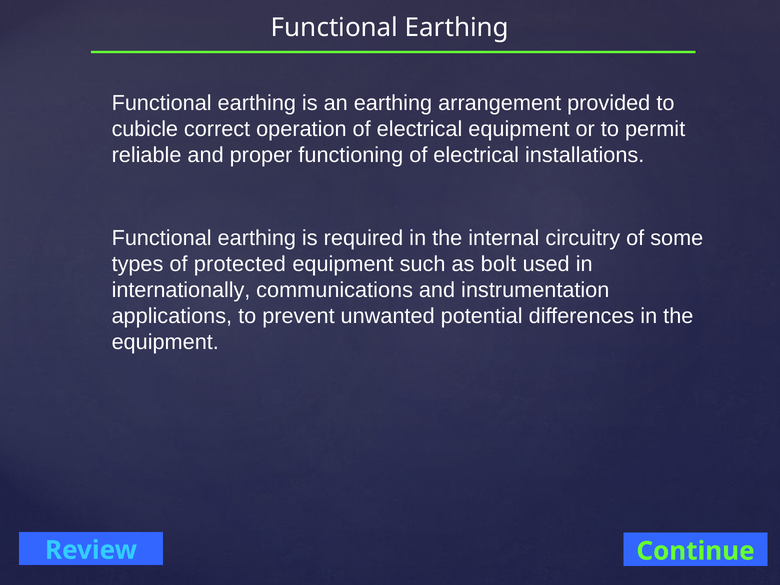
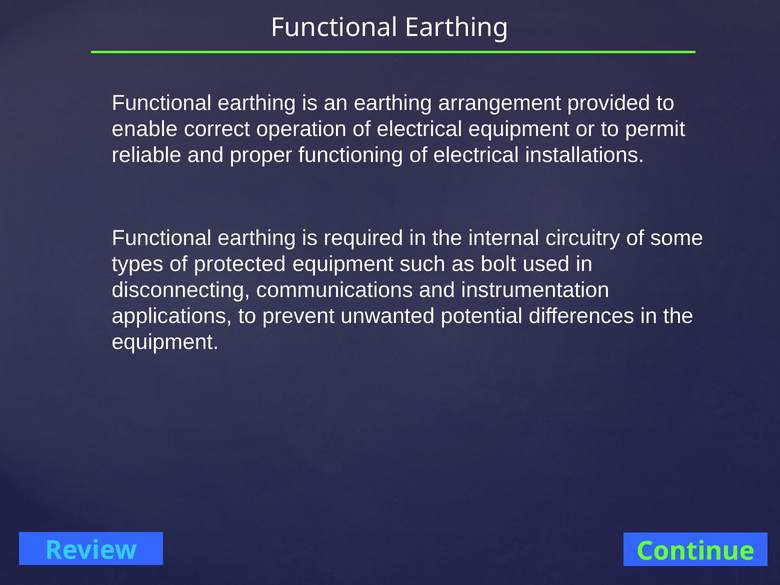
cubicle: cubicle -> enable
internationally: internationally -> disconnecting
